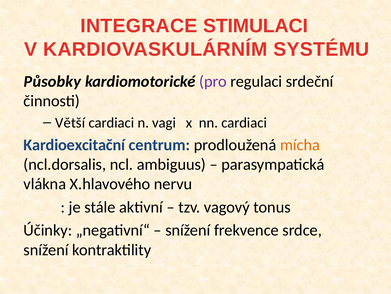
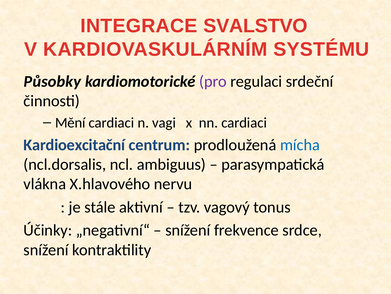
STIMULACI: STIMULACI -> SVALSTVO
Větší: Větší -> Mění
mícha colour: orange -> blue
